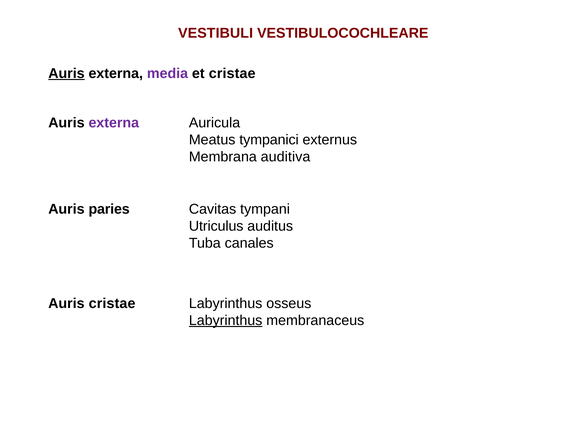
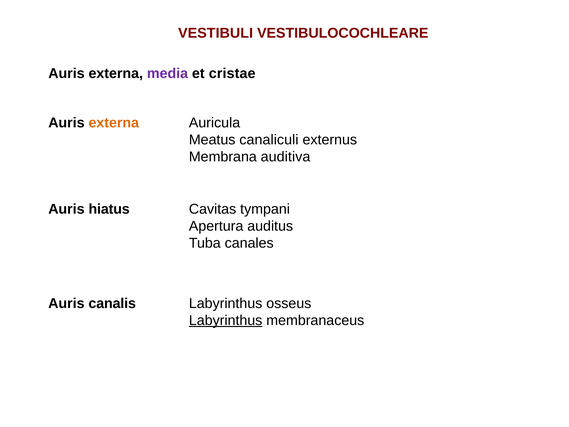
Auris at (66, 73) underline: present -> none
externa at (114, 123) colour: purple -> orange
tympanici: tympanici -> canaliculi
paries: paries -> hiatus
Utriculus: Utriculus -> Apertura
Auris cristae: cristae -> canalis
